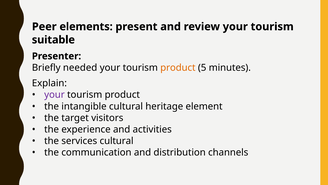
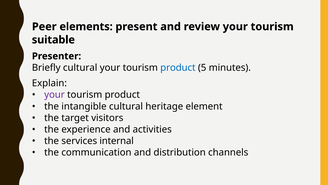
Briefly needed: needed -> cultural
product at (178, 67) colour: orange -> blue
services cultural: cultural -> internal
